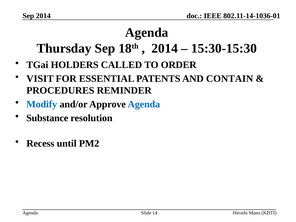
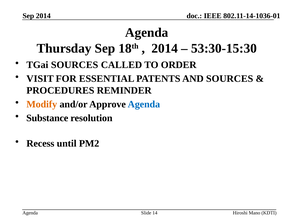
15:30-15:30: 15:30-15:30 -> 53:30-15:30
TGai HOLDERS: HOLDERS -> SOURCES
AND CONTAIN: CONTAIN -> SOURCES
Modify colour: blue -> orange
